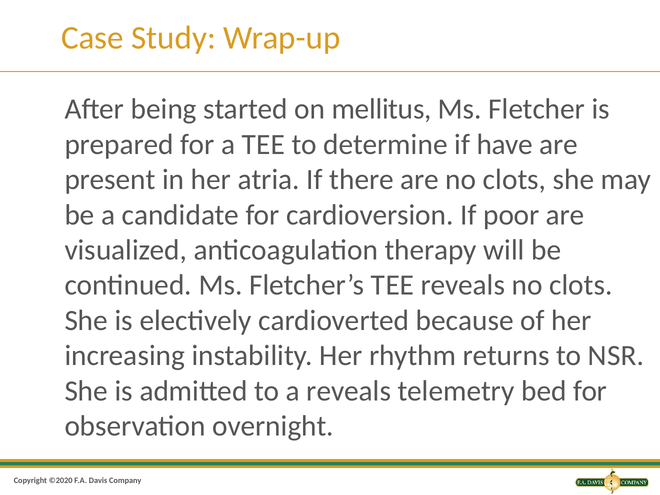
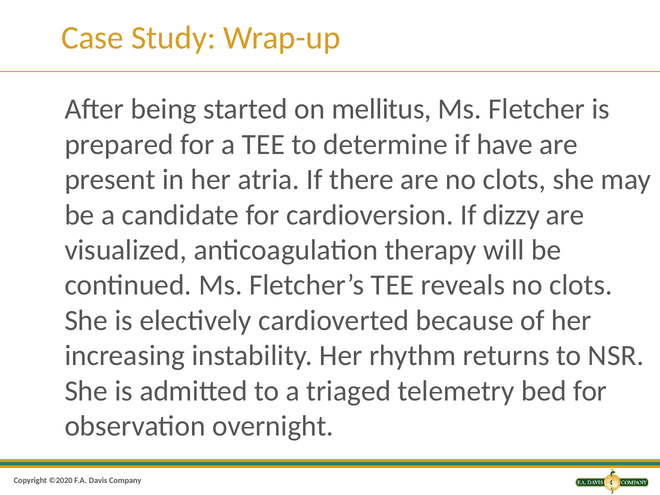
poor: poor -> dizzy
a reveals: reveals -> triaged
